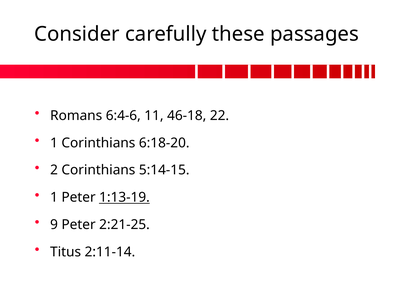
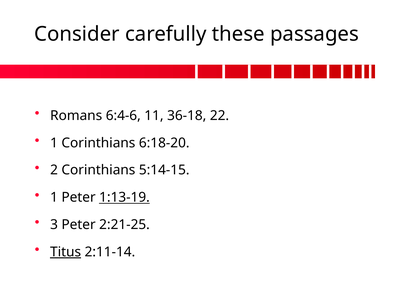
46-18: 46-18 -> 36-18
9: 9 -> 3
Titus underline: none -> present
